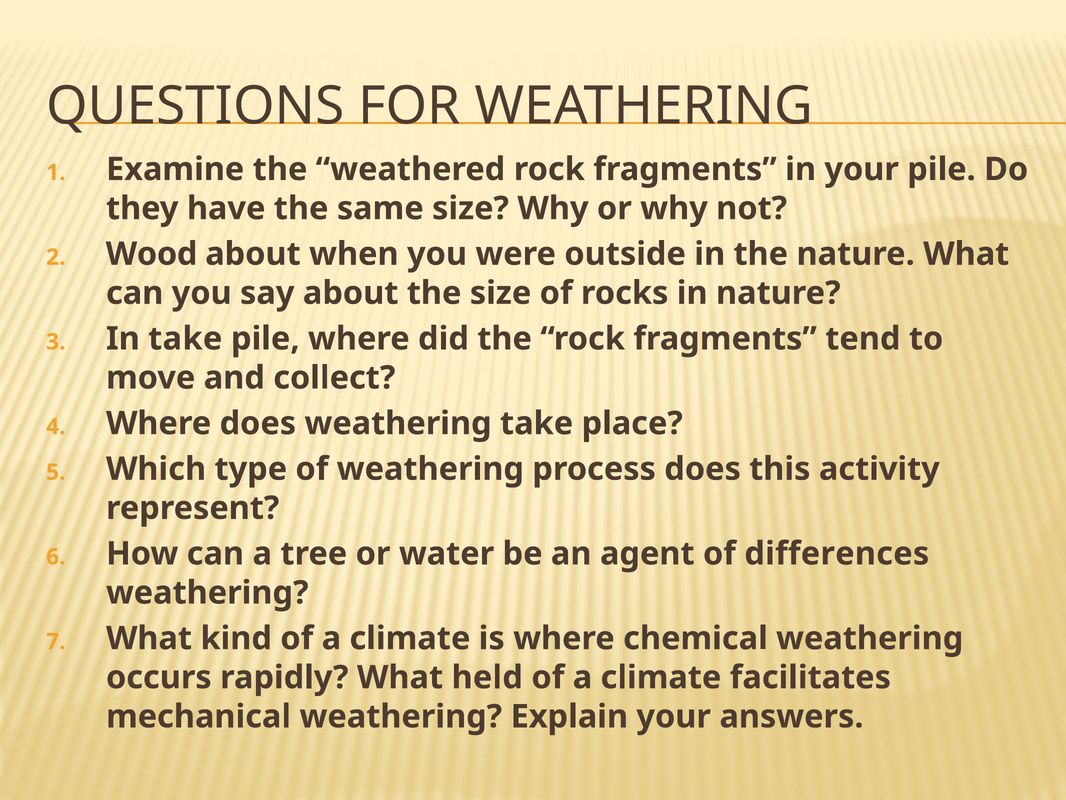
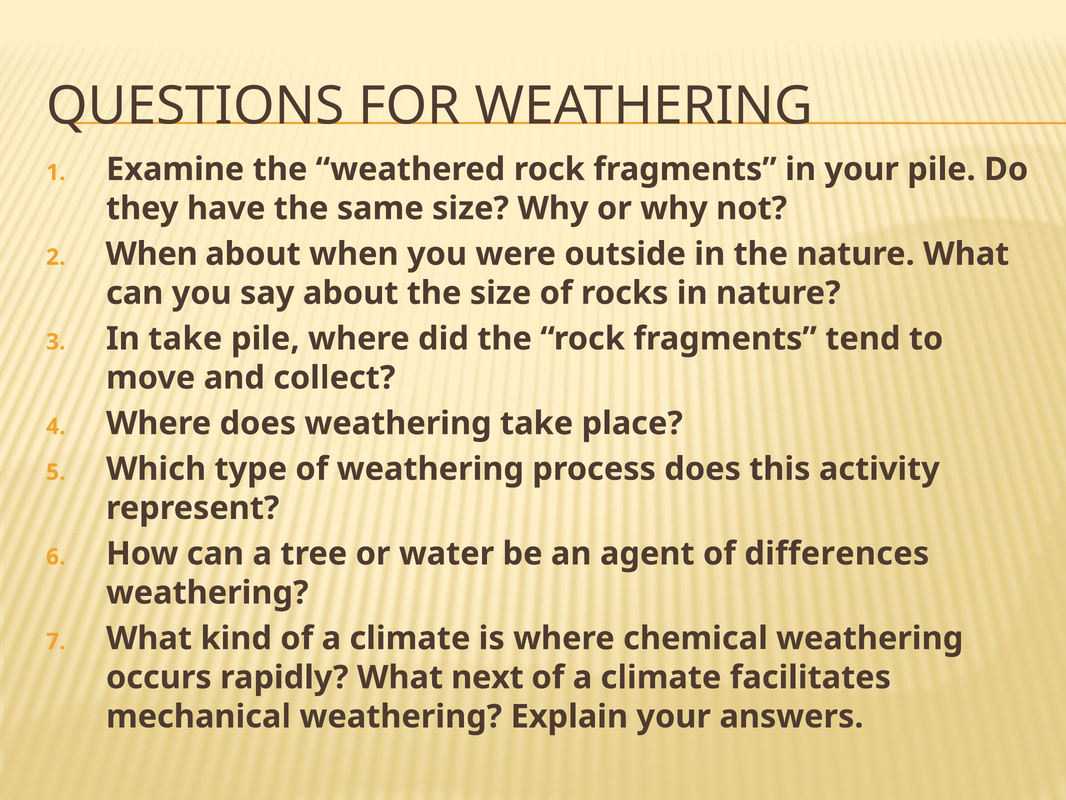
Wood at (152, 254): Wood -> When
held: held -> next
